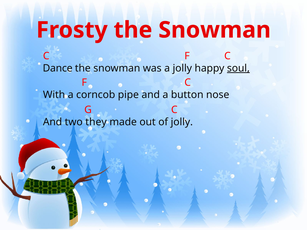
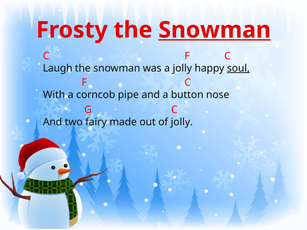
Snowman at (215, 30) underline: none -> present
Dance: Dance -> Laugh
they: they -> fairy
